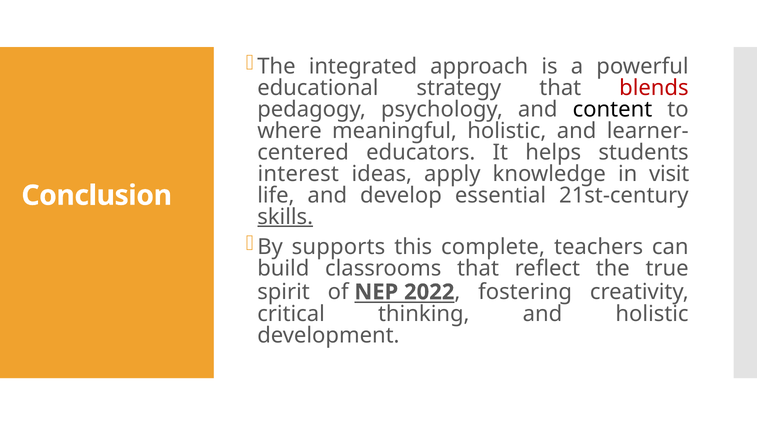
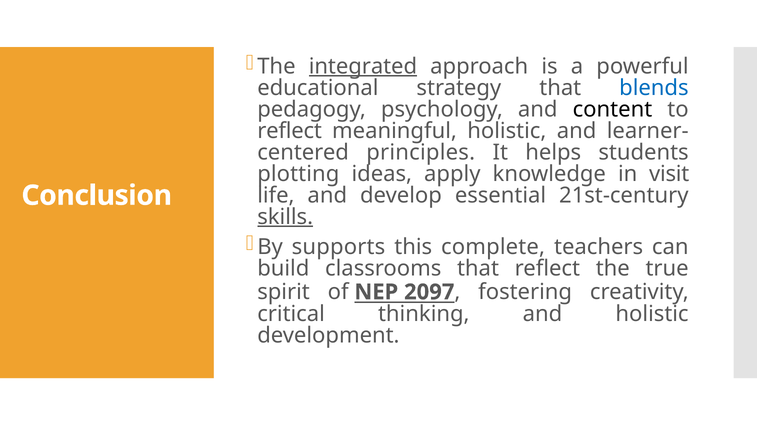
integrated underline: none -> present
blends colour: red -> blue
where at (290, 131): where -> reflect
educators: educators -> principles
interest: interest -> plotting
2022: 2022 -> 2097
